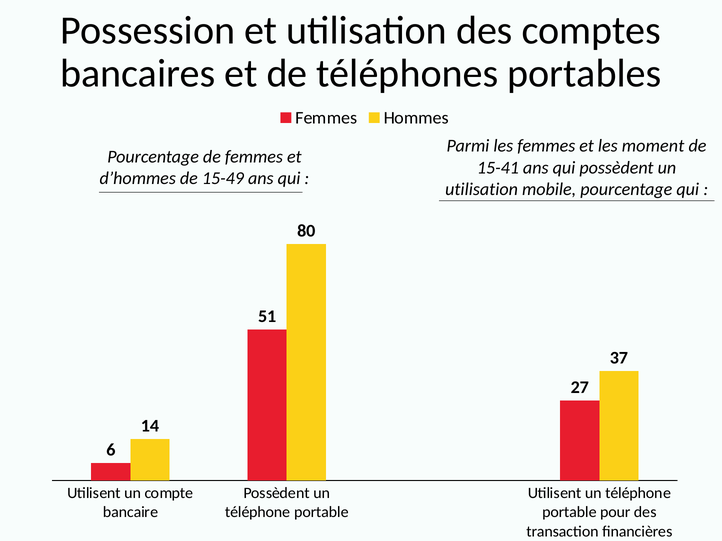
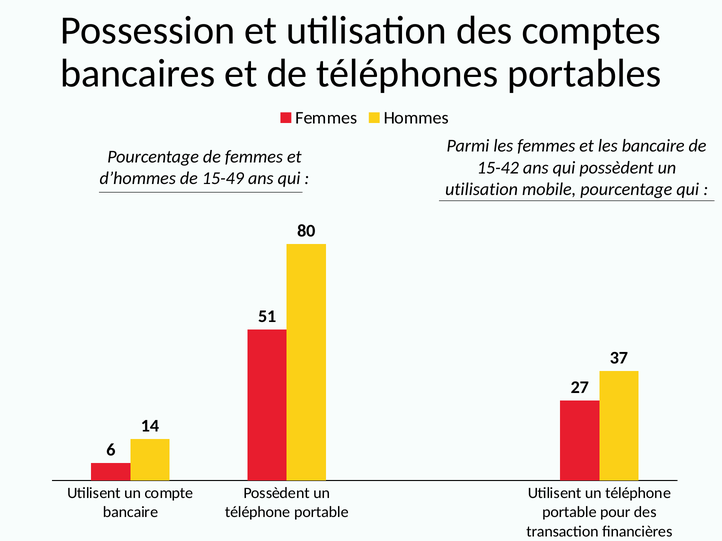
les moment: moment -> bancaire
15-41: 15-41 -> 15-42
